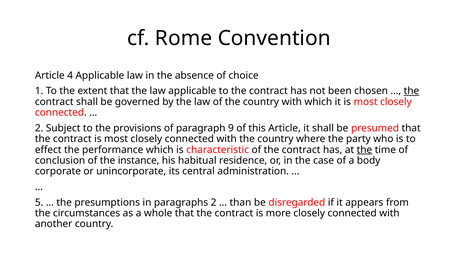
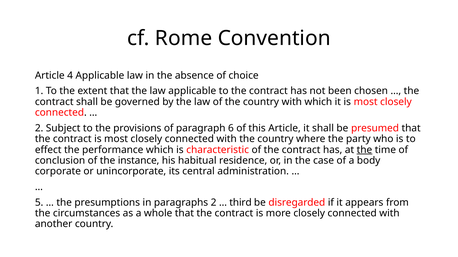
the at (411, 91) underline: present -> none
9: 9 -> 6
than: than -> third
